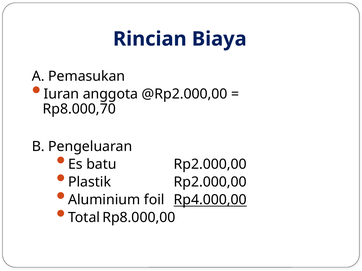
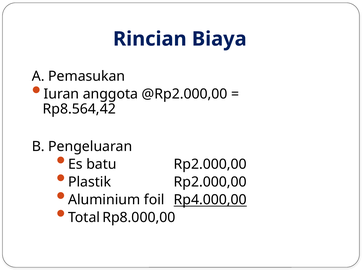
Rp8.000,70: Rp8.000,70 -> Rp8.564,42
